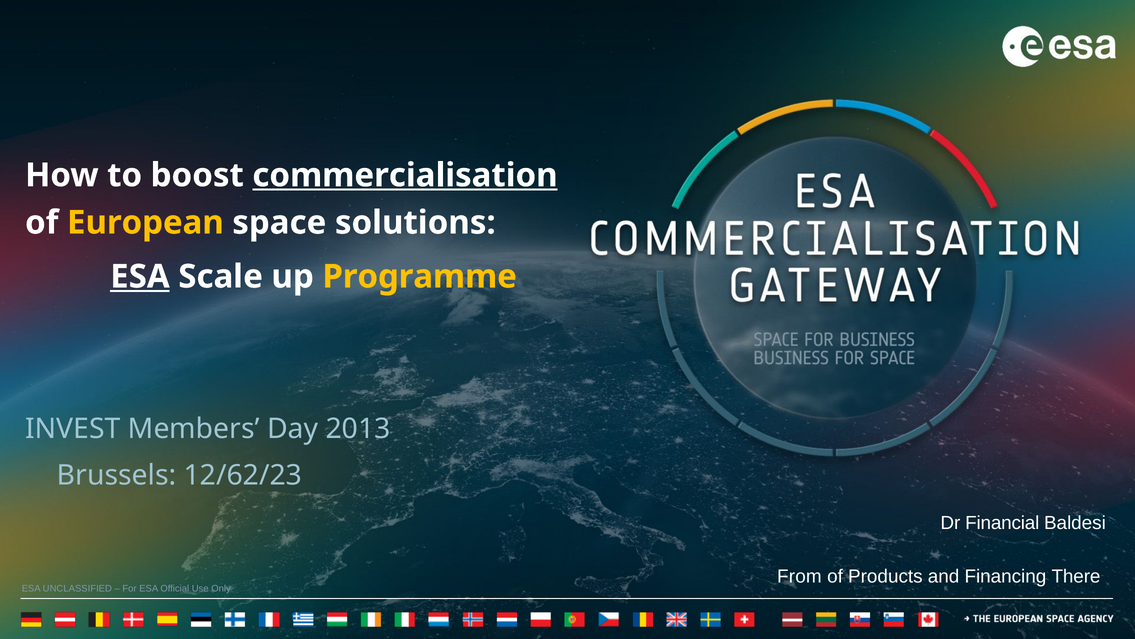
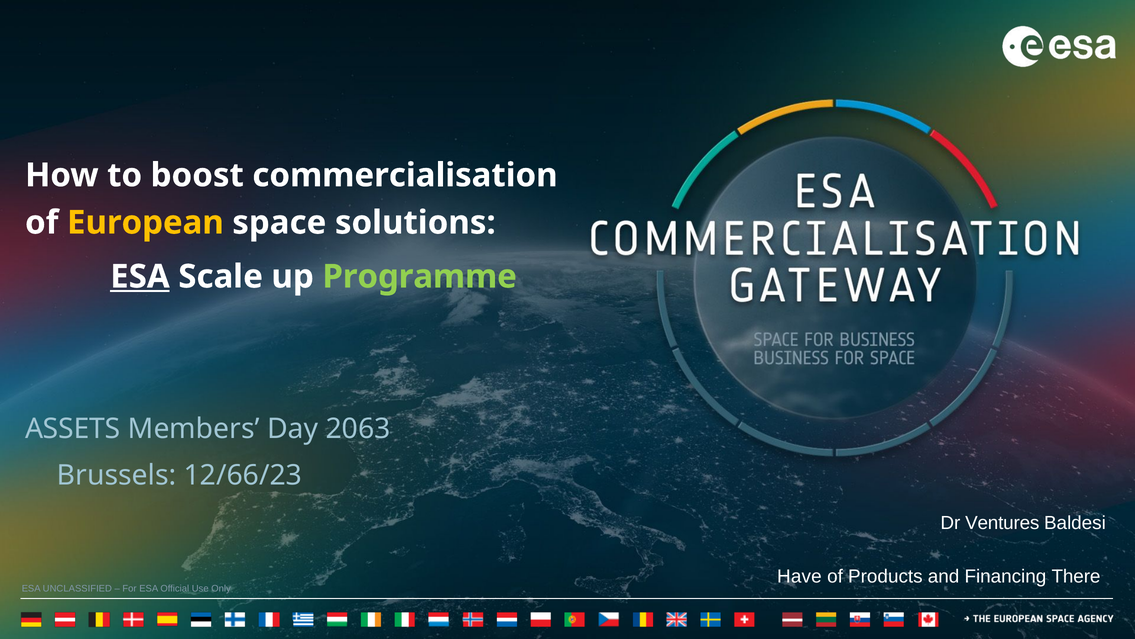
commercialisation underline: present -> none
Programme colour: yellow -> light green
INVEST: INVEST -> ASSETS
2013: 2013 -> 2063
12/62/23: 12/62/23 -> 12/66/23
Financial: Financial -> Ventures
From: From -> Have
